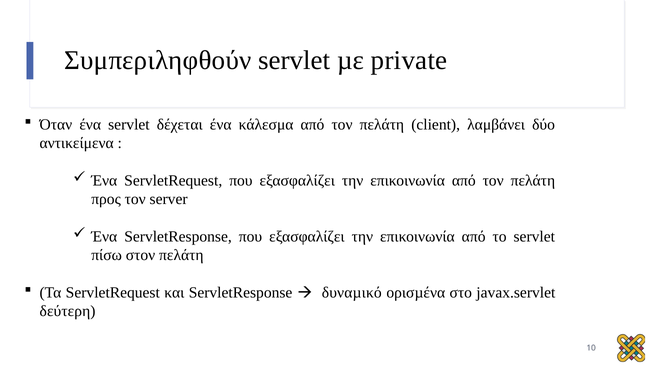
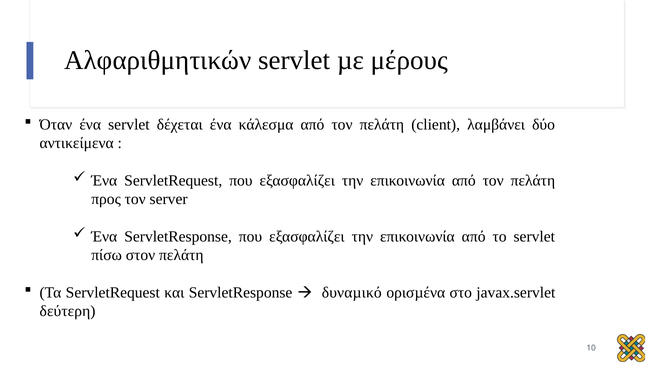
Συμπεριληφθούν: Συμπεριληφθούν -> Αλφαριθμητικών
private: private -> μέρους
